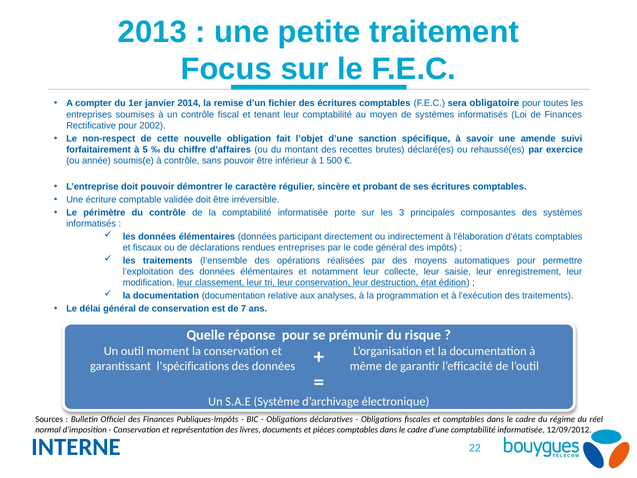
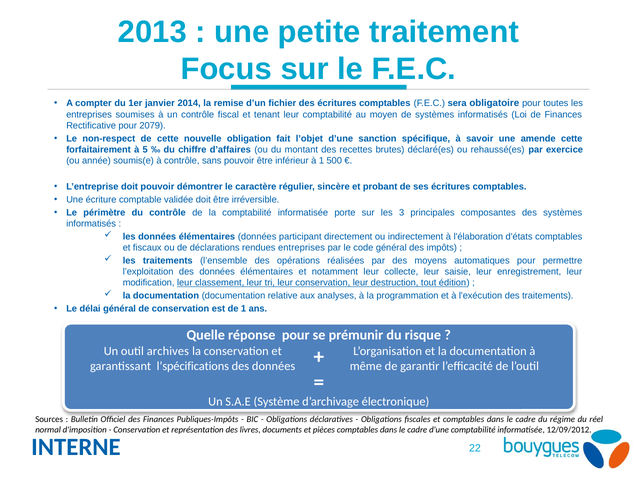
2002: 2002 -> 2079
amende suivi: suivi -> cette
état: état -> tout
de 7: 7 -> 1
moment: moment -> archives
